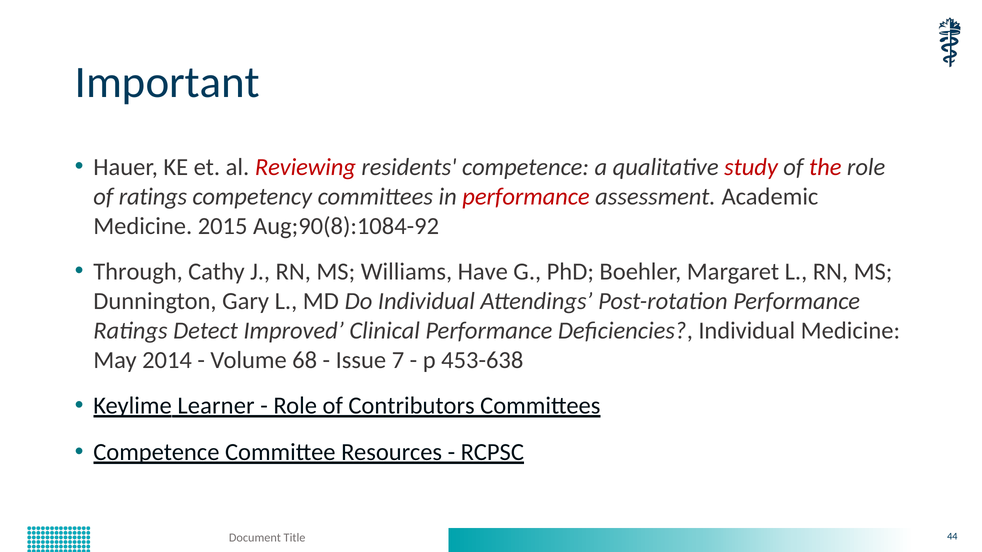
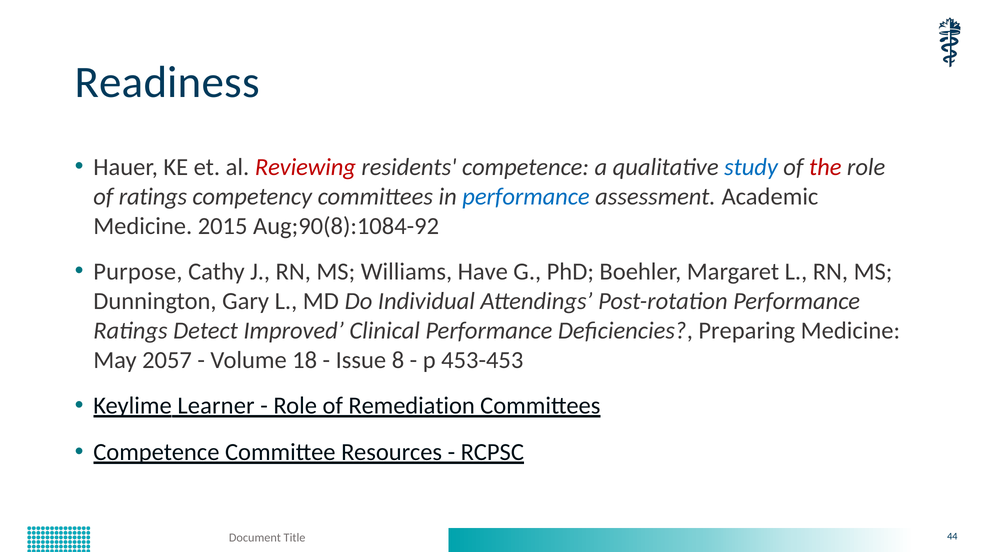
Important: Important -> Readiness
study colour: red -> blue
performance at (526, 197) colour: red -> blue
Through: Through -> Purpose
Deficiencies Individual: Individual -> Preparing
2014: 2014 -> 2057
68: 68 -> 18
7: 7 -> 8
453-638: 453-638 -> 453-453
Contributors: Contributors -> Remediation
